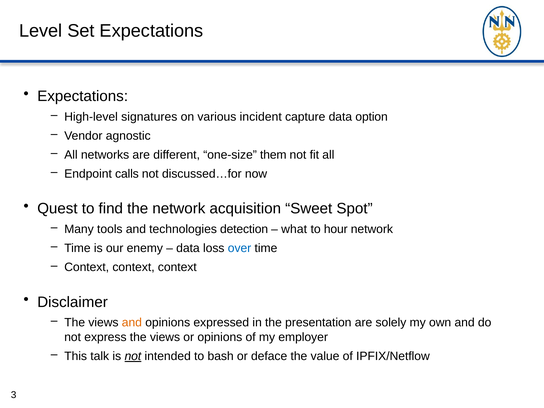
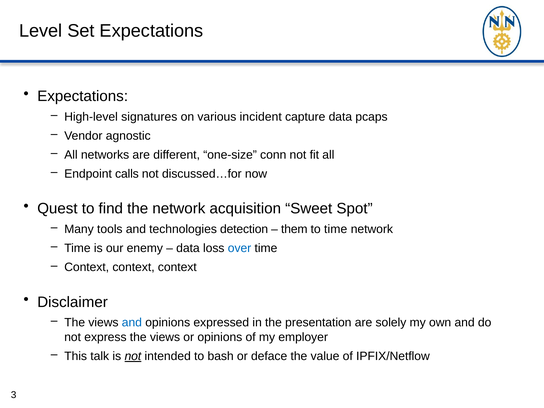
option: option -> pcaps
them: them -> conn
what: what -> them
to hour: hour -> time
and at (132, 323) colour: orange -> blue
